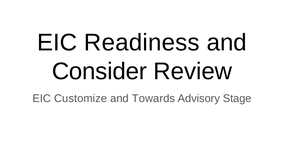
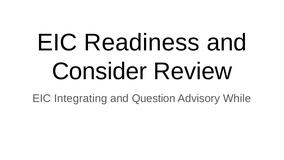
Customize: Customize -> Integrating
Towards: Towards -> Question
Stage: Stage -> While
